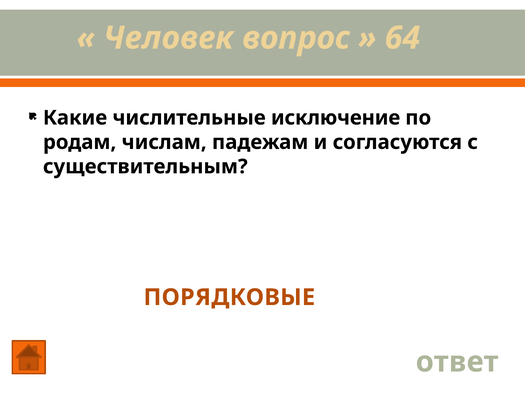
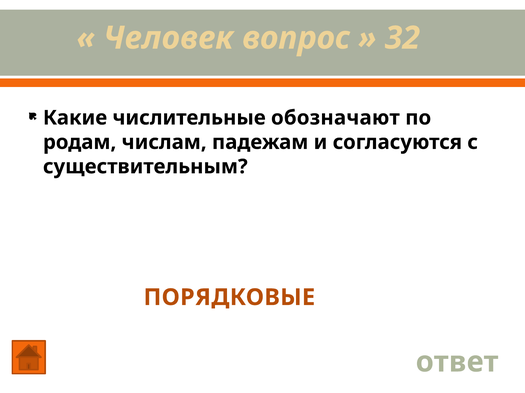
64: 64 -> 32
исключение: исключение -> обозначают
